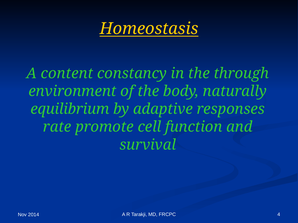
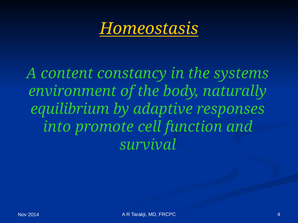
through: through -> systems
rate: rate -> into
